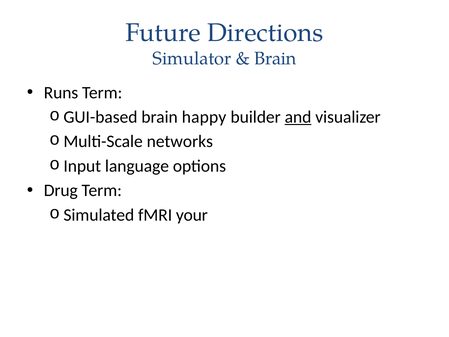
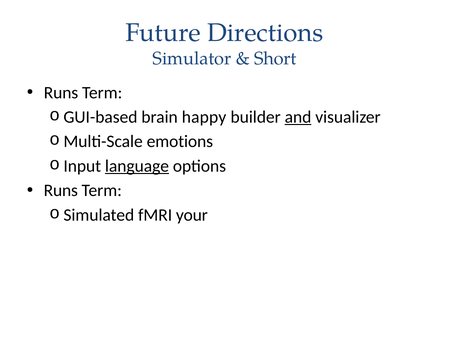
Brain at (275, 59): Brain -> Short
networks: networks -> emotions
language underline: none -> present
Drug at (61, 190): Drug -> Runs
